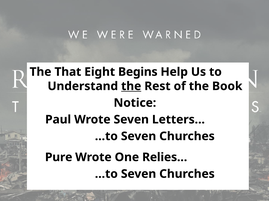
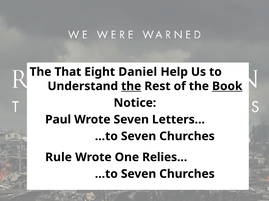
Begins: Begins -> Daniel
Book underline: none -> present
Pure: Pure -> Rule
